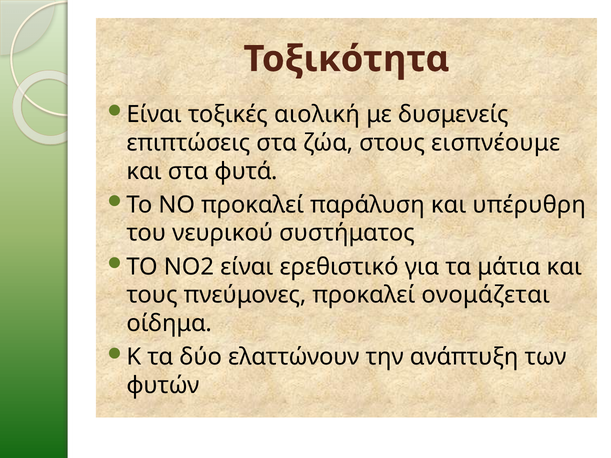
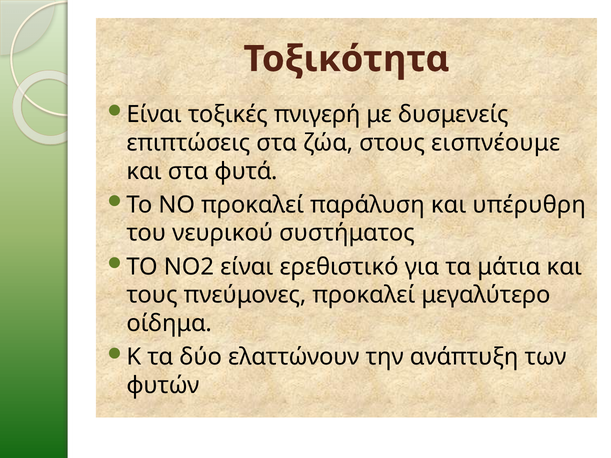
αιολική: αιολική -> πνιγερή
ονομάζεται: ονομάζεται -> μεγαλύτερο
